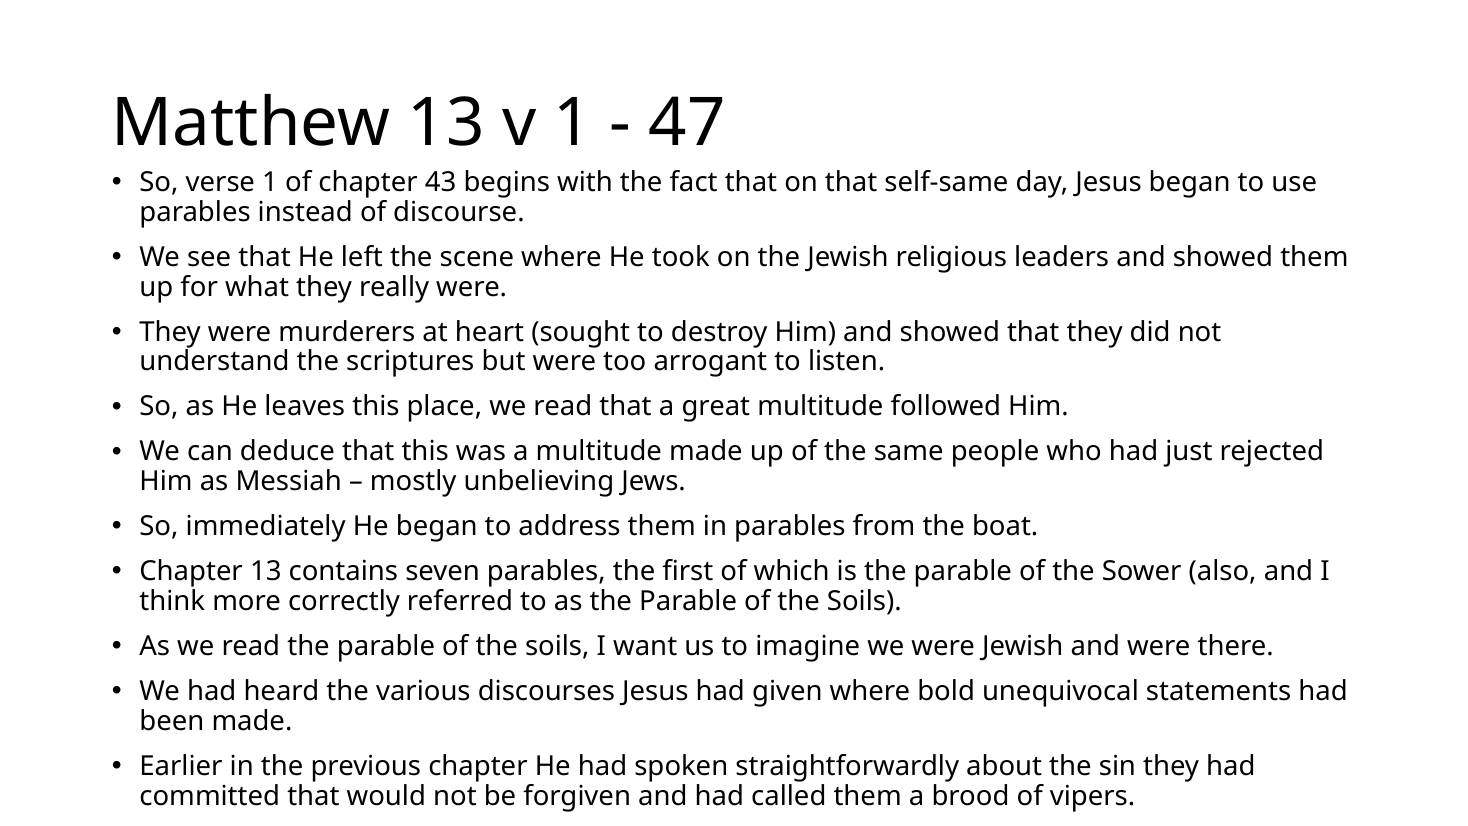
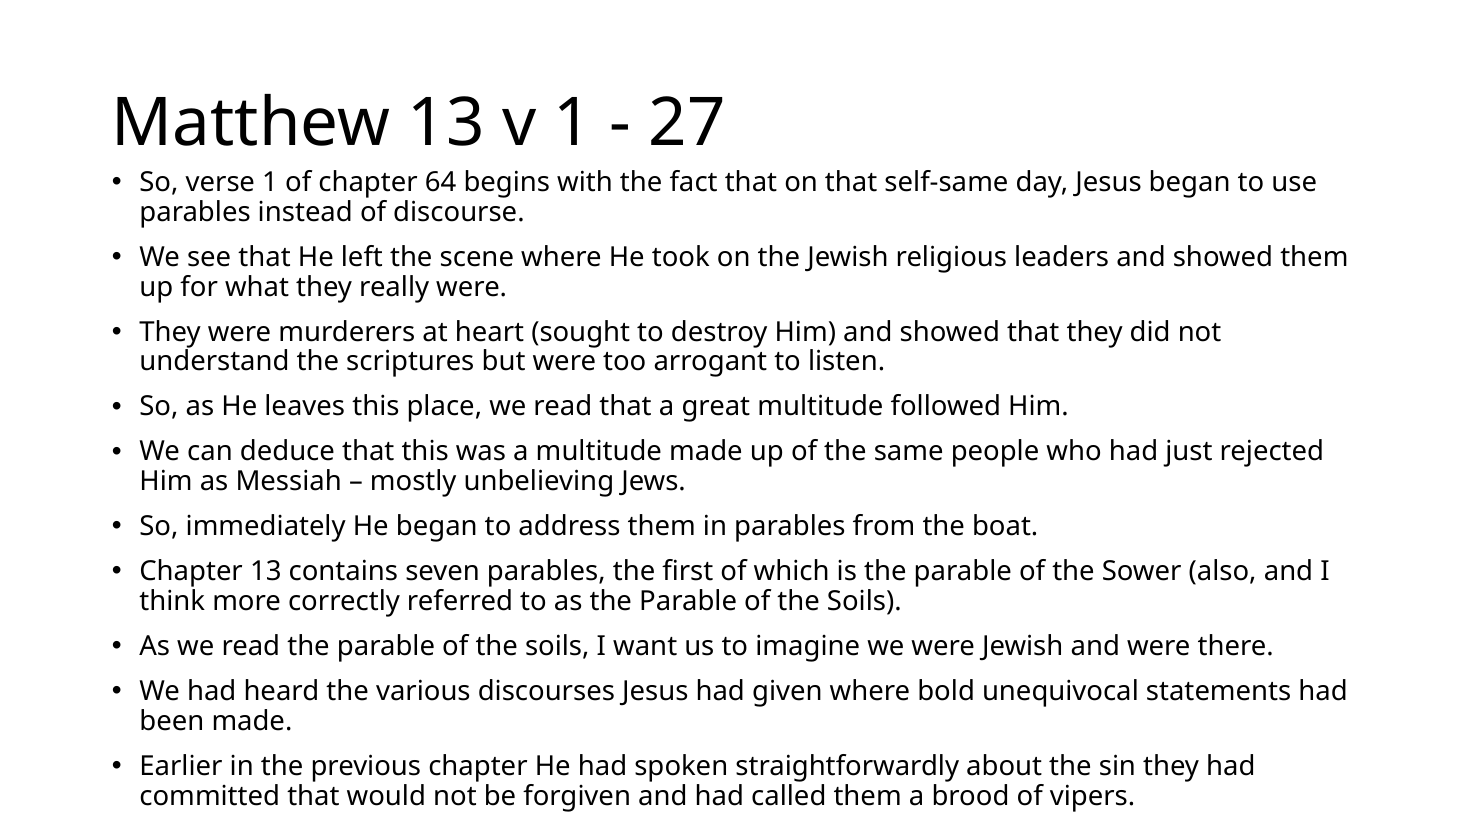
47: 47 -> 27
43: 43 -> 64
